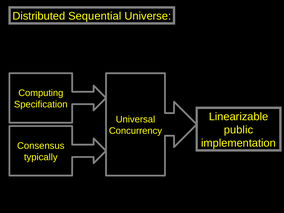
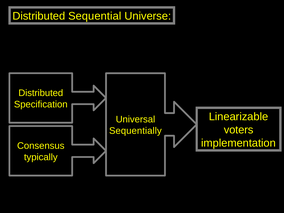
Computing at (41, 93): Computing -> Distributed
public: public -> voters
Concurrency: Concurrency -> Sequentially
